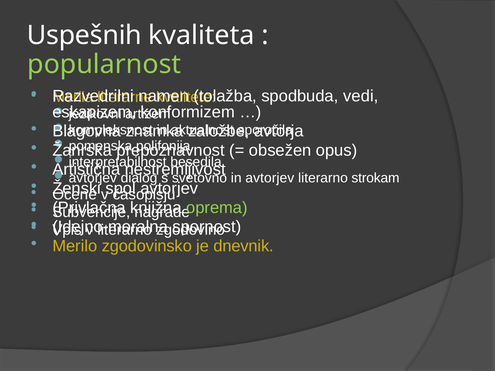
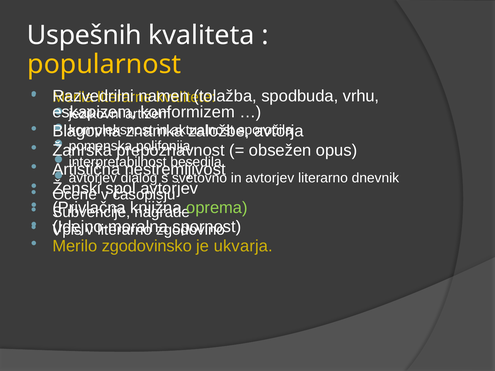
popularnost colour: light green -> yellow
vedi: vedi -> vrhu
strokam: strokam -> dnevnik
dnevnik: dnevnik -> ukvarja
